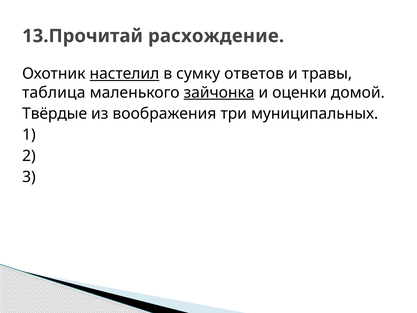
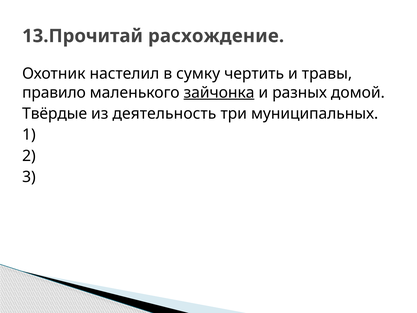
настелил underline: present -> none
ответов: ответов -> чертить
таблица: таблица -> правило
оценки: оценки -> разных
воображения: воображения -> деятельность
